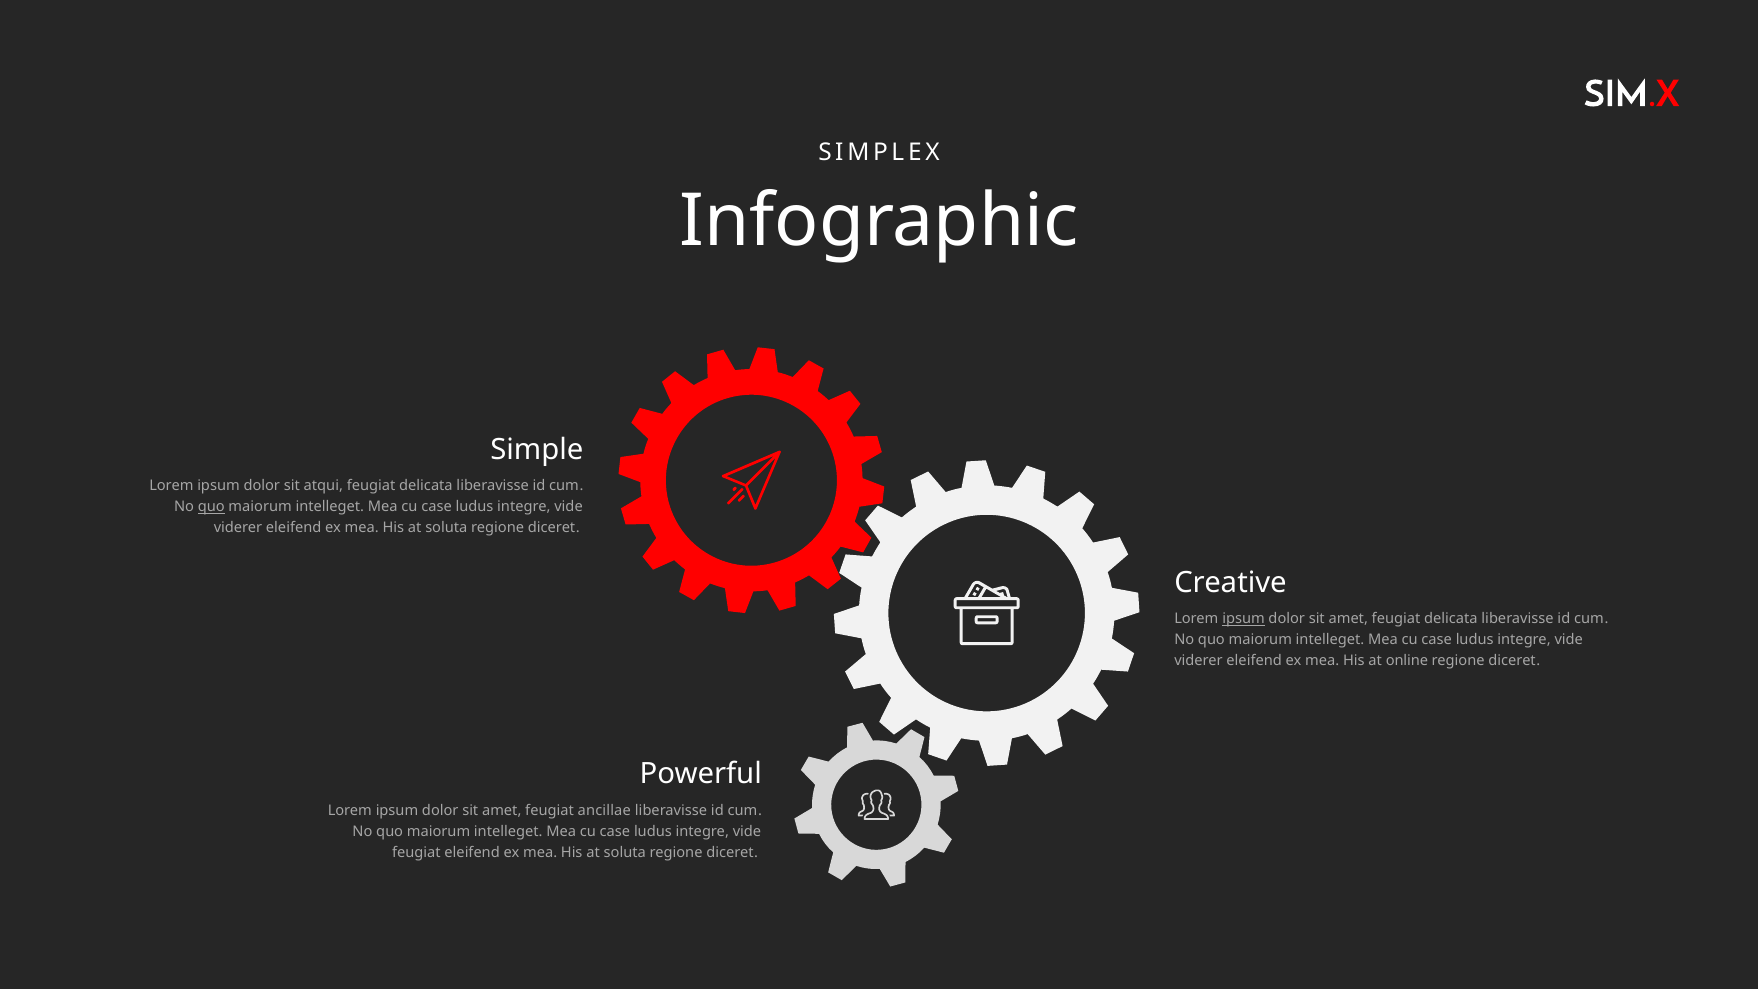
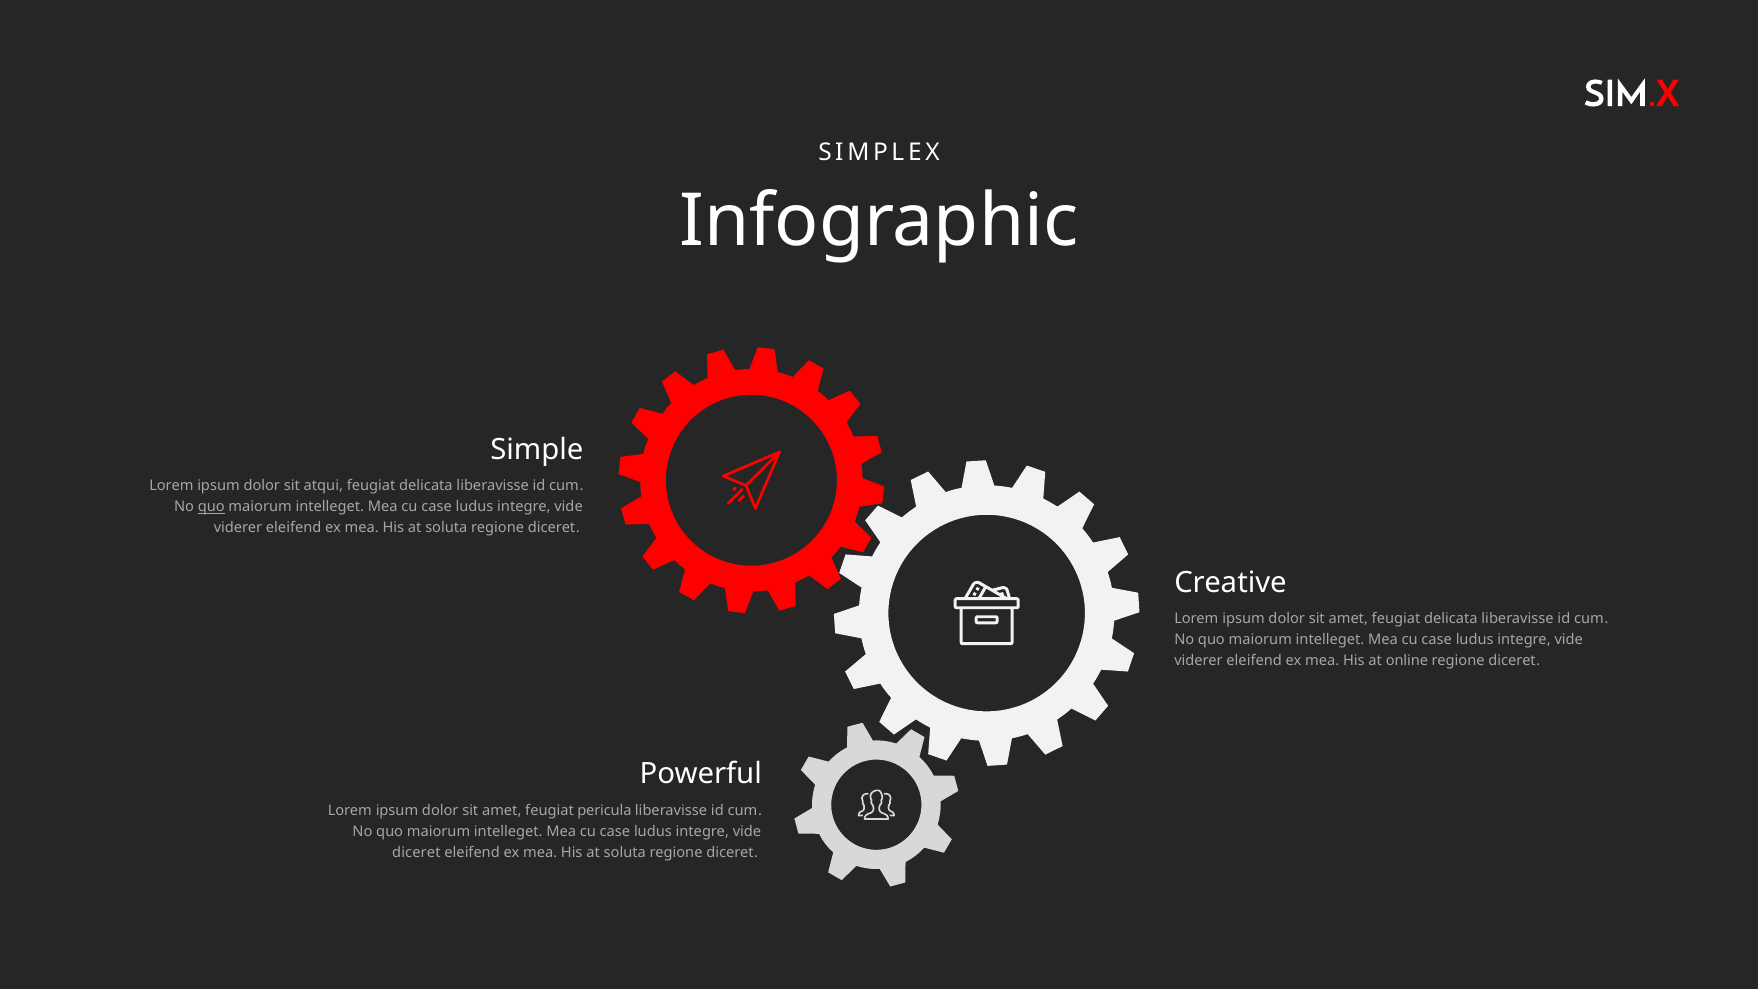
ipsum at (1244, 619) underline: present -> none
ancillae: ancillae -> pericula
feugiat at (416, 852): feugiat -> diceret
